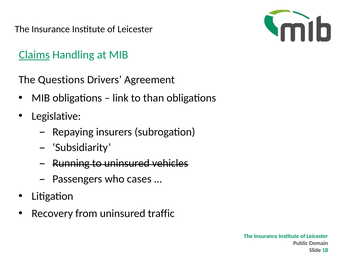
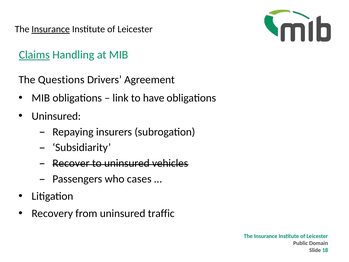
Insurance at (51, 29) underline: none -> present
than: than -> have
Legislative at (56, 116): Legislative -> Uninsured
Running: Running -> Recover
